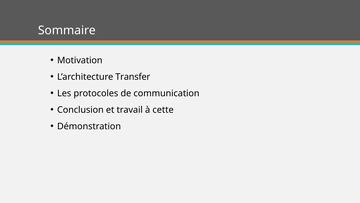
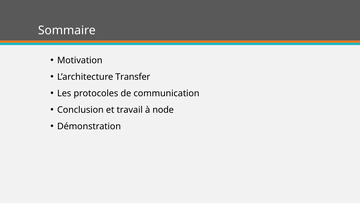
cette: cette -> node
